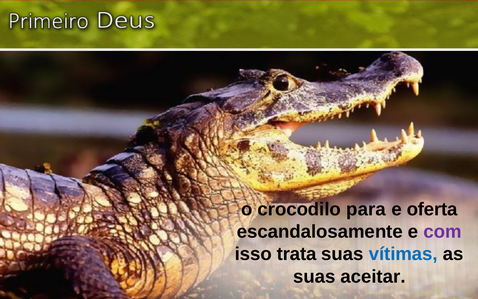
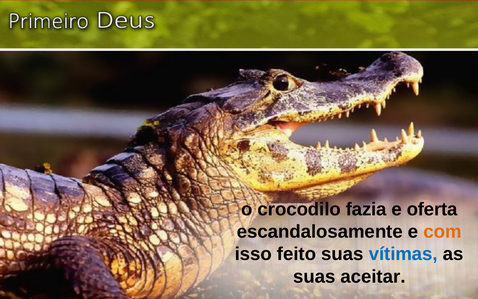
para: para -> fazia
com colour: purple -> orange
trata: trata -> feito
